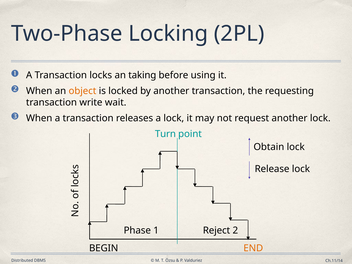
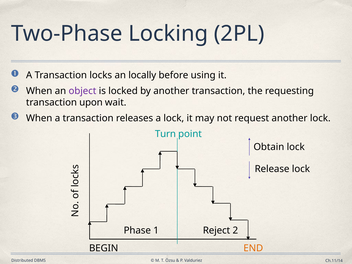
taking: taking -> locally
object colour: orange -> purple
write: write -> upon
